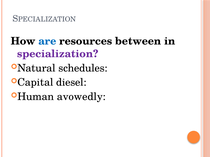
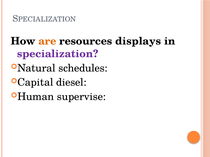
are colour: blue -> orange
between: between -> displays
avowedly: avowedly -> supervise
